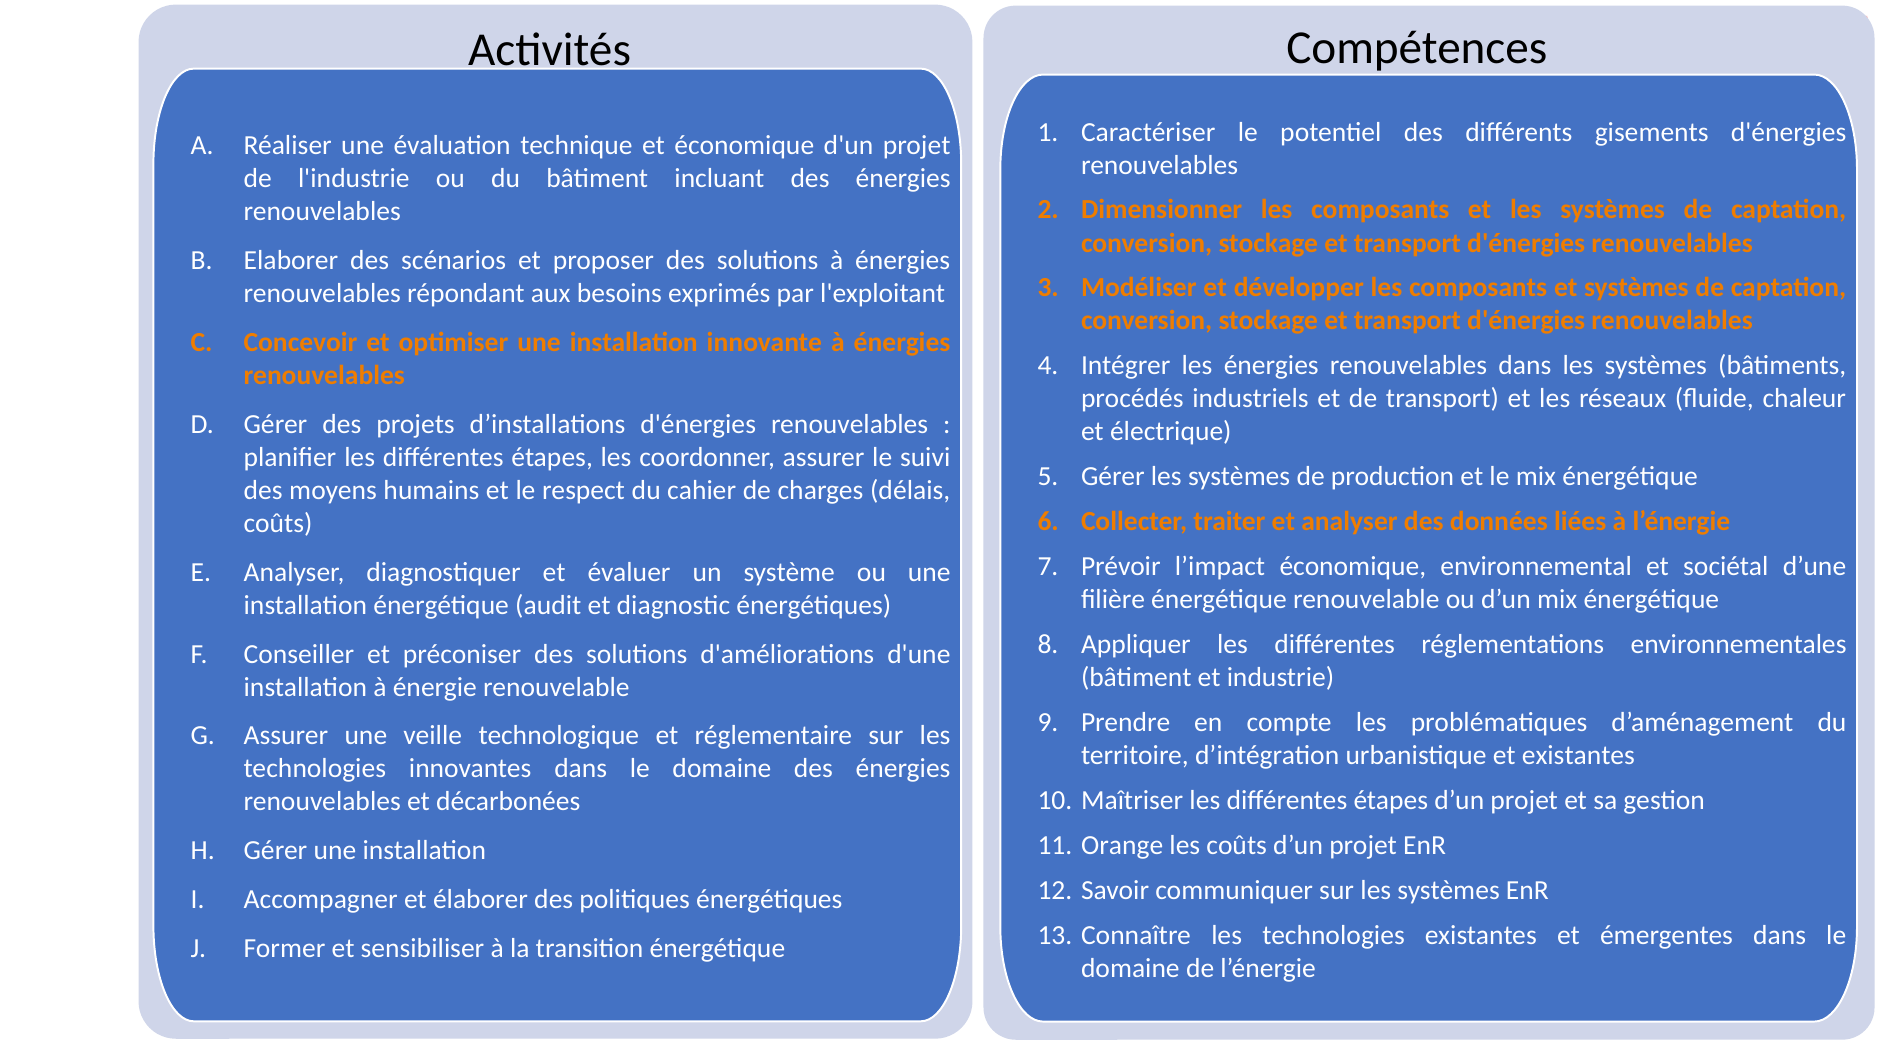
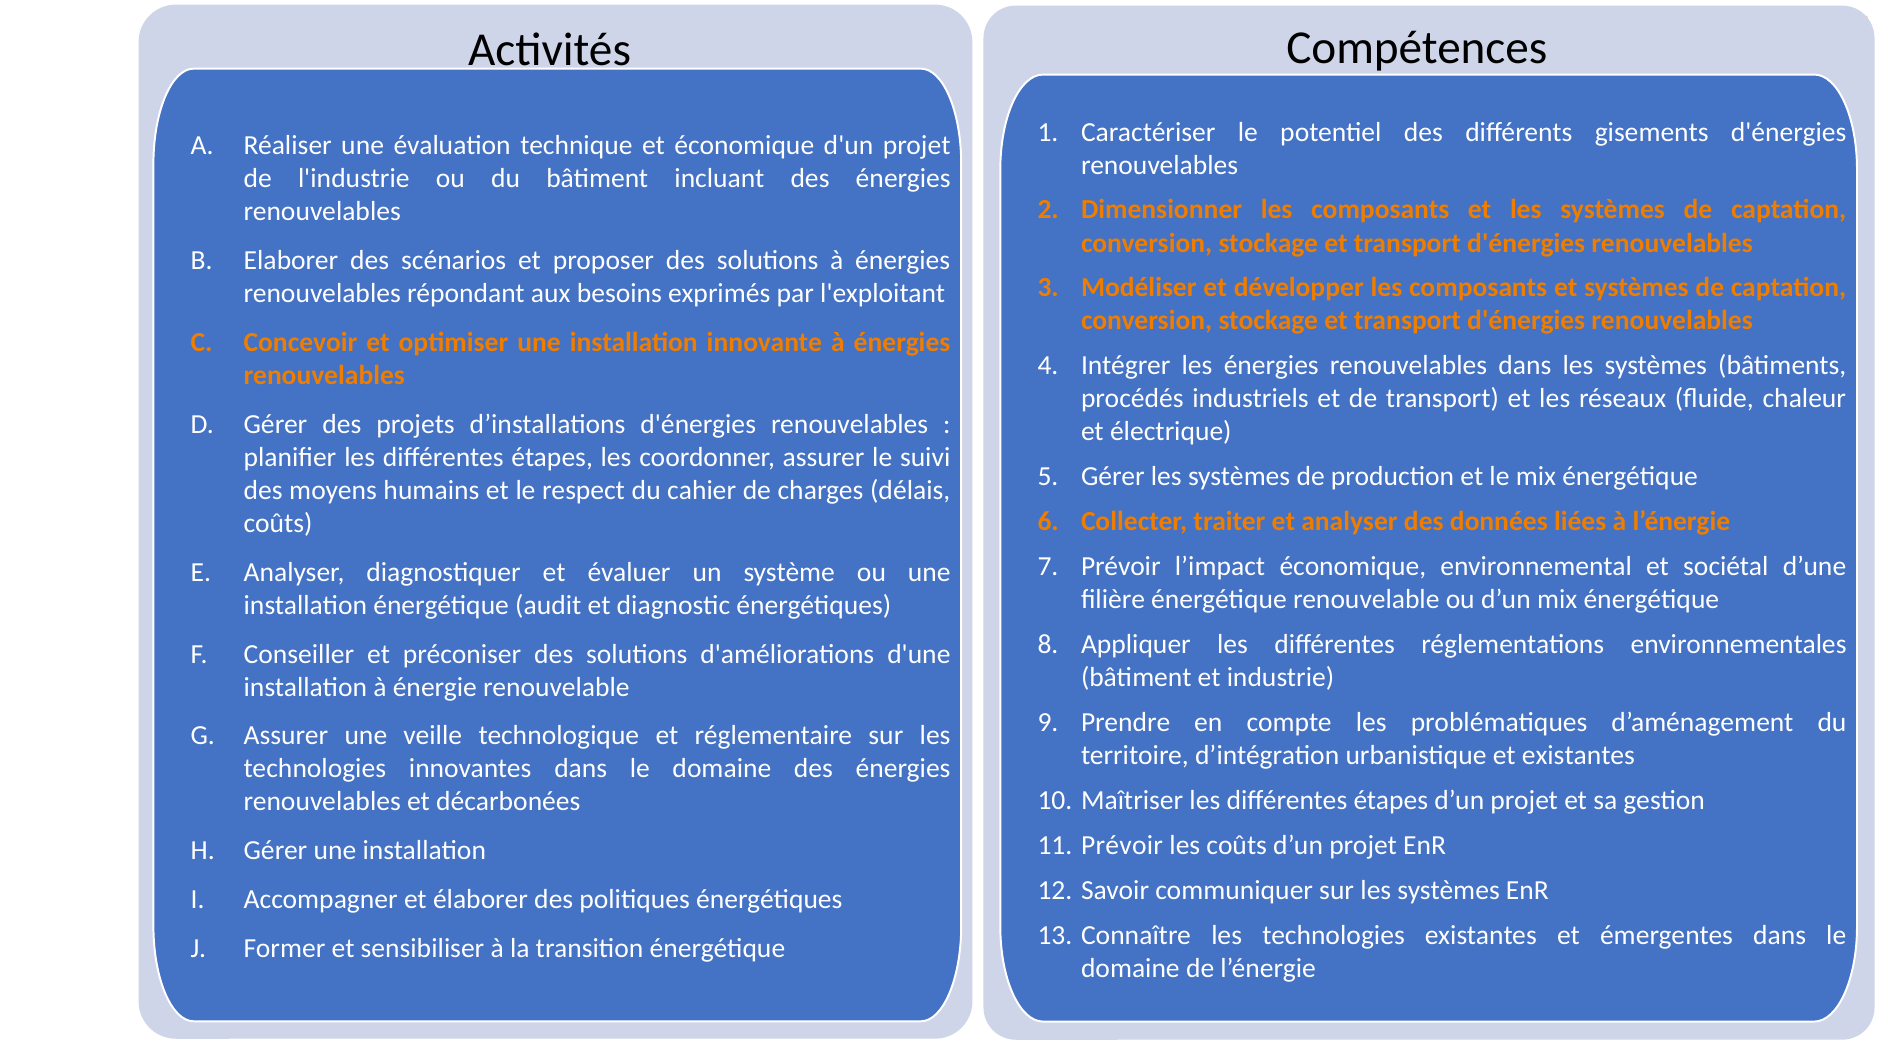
Orange at (1122, 845): Orange -> Prévoir
